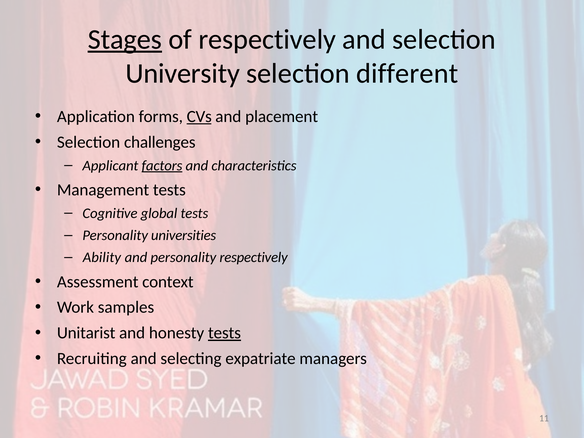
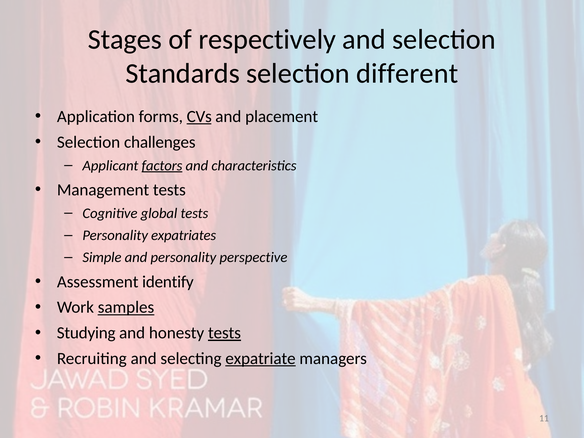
Stages underline: present -> none
University: University -> Standards
universities: universities -> expatriates
Ability: Ability -> Simple
personality respectively: respectively -> perspective
context: context -> identify
samples underline: none -> present
Unitarist: Unitarist -> Studying
expatriate underline: none -> present
